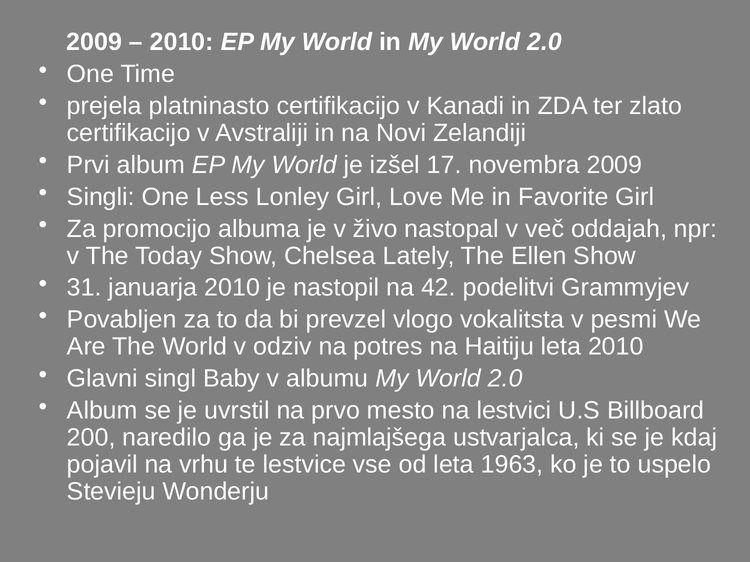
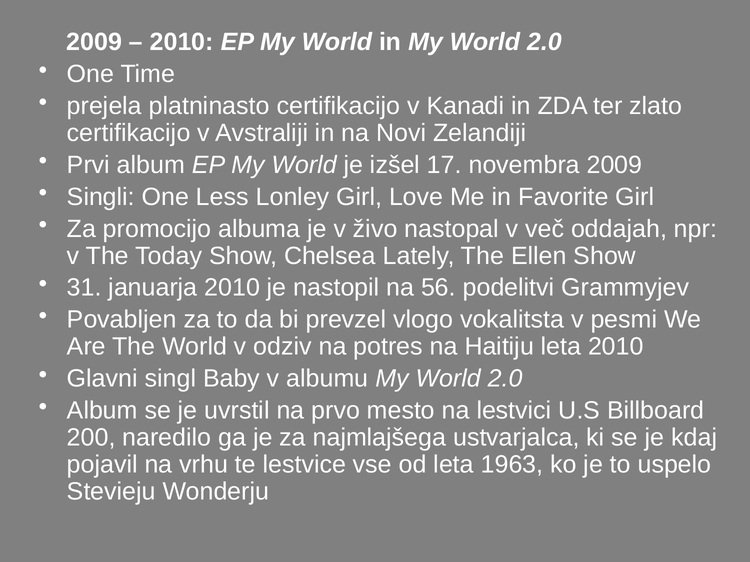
42: 42 -> 56
